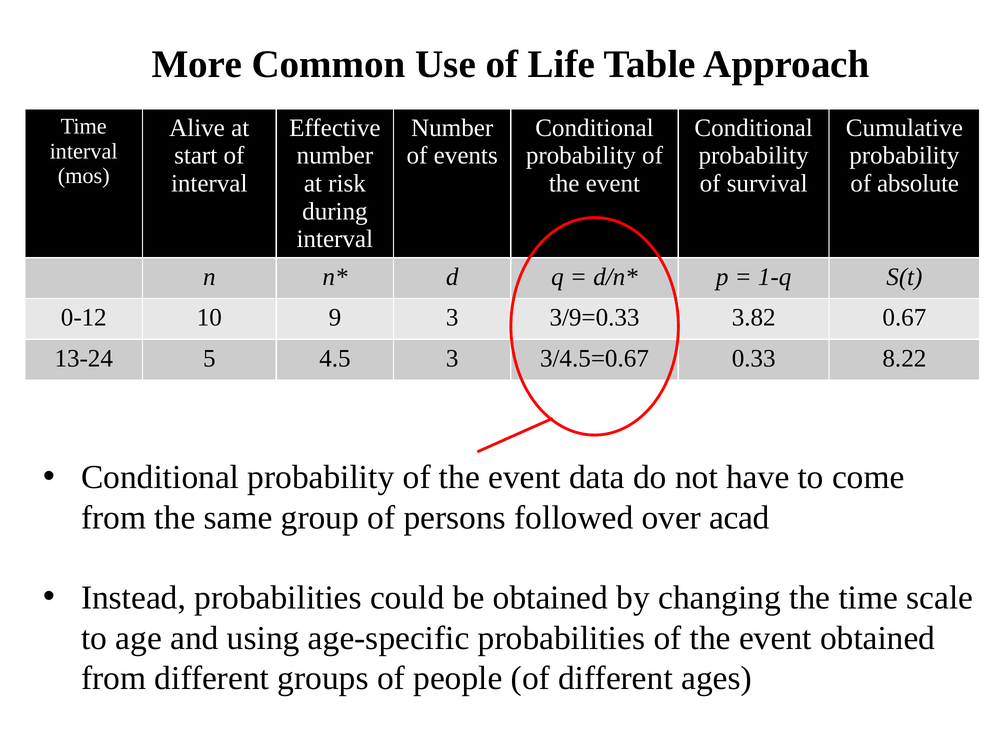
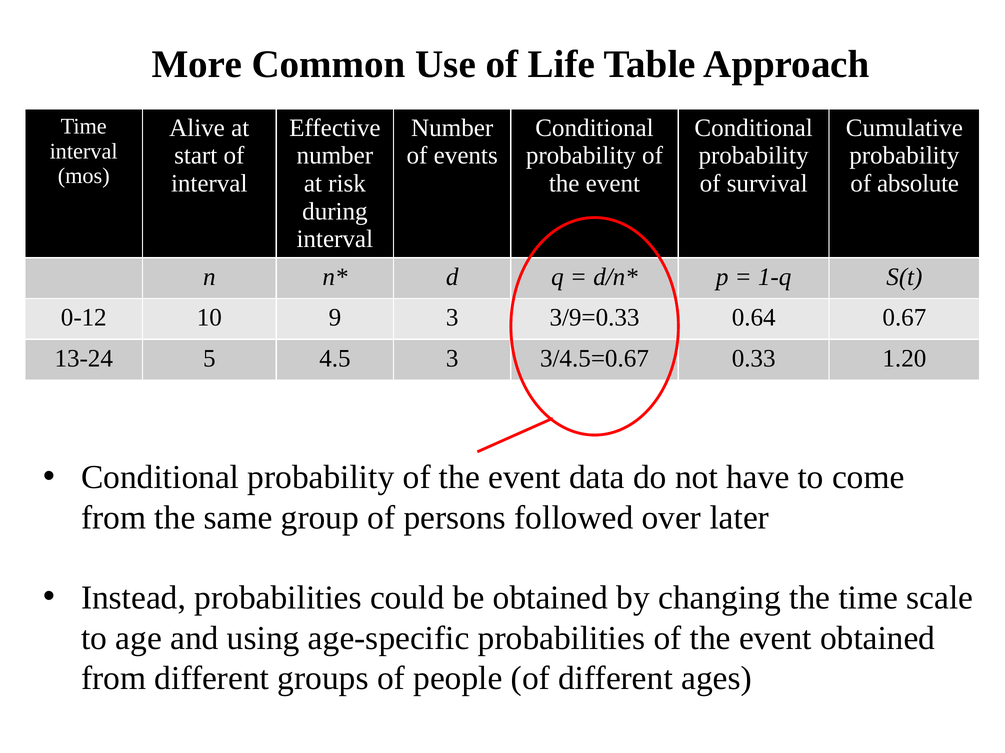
3.82: 3.82 -> 0.64
8.22: 8.22 -> 1.20
acad: acad -> later
